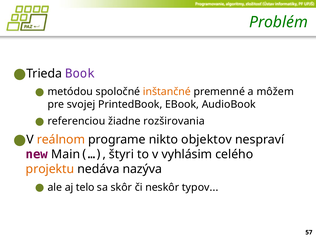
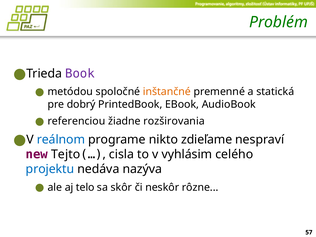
môžem: môžem -> statická
svojej: svojej -> dobrý
reálnom colour: orange -> blue
objektov: objektov -> zdieľame
Main: Main -> Tejto
štyri: štyri -> cisla
projektu colour: orange -> blue
typov: typov -> rôzne
